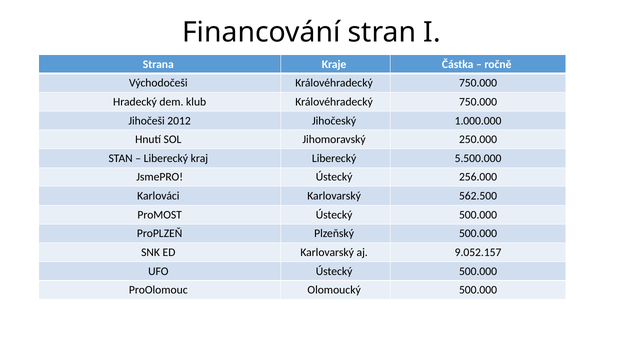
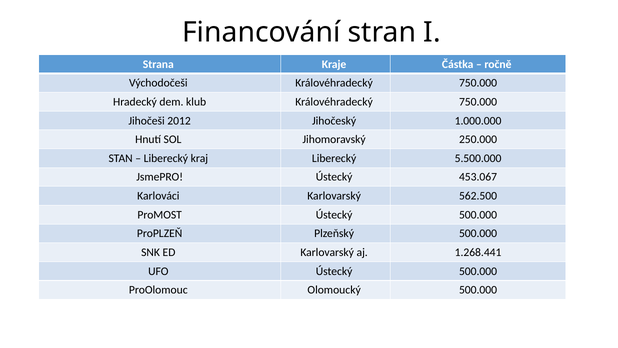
256.000: 256.000 -> 453.067
9.052.157: 9.052.157 -> 1.268.441
